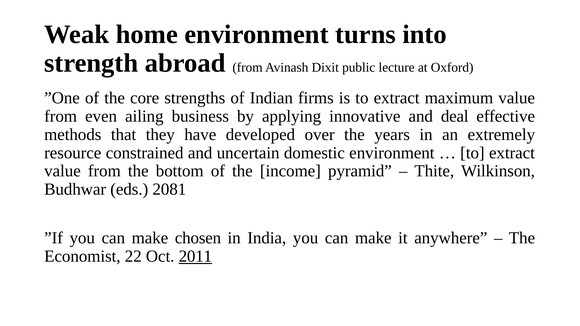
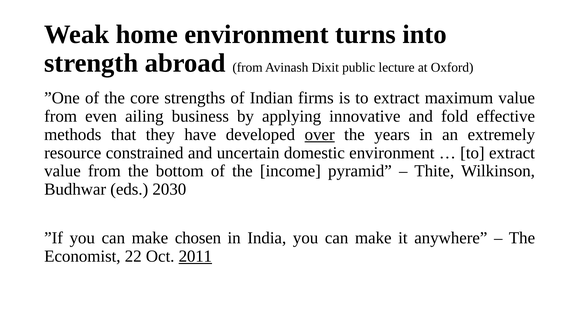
deal: deal -> fold
over underline: none -> present
2081: 2081 -> 2030
